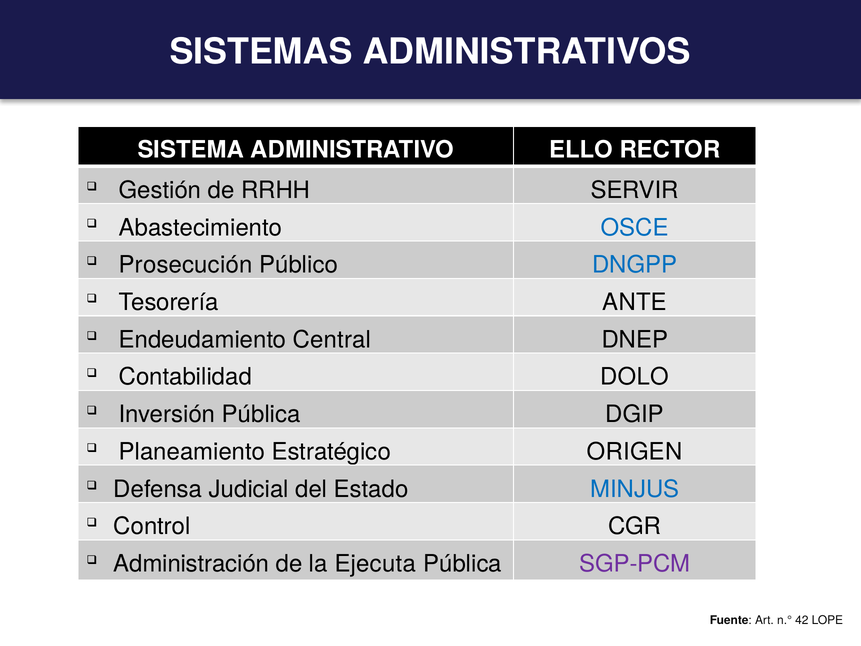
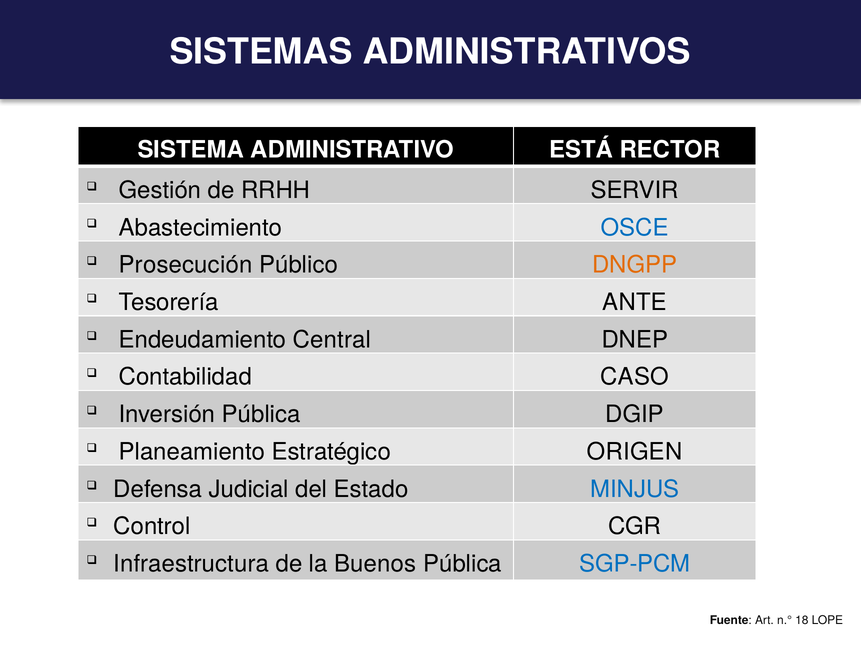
ELLO: ELLO -> ESTÁ
DNGPP colour: blue -> orange
DOLO: DOLO -> CASO
Administración: Administración -> Infraestructura
Ejecuta: Ejecuta -> Buenos
SGP-PCM colour: purple -> blue
42: 42 -> 18
